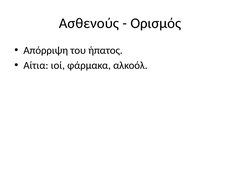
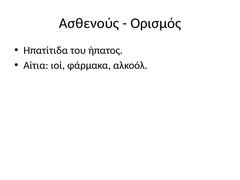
Απόρριψη: Απόρριψη -> Ηπατίτιδα
